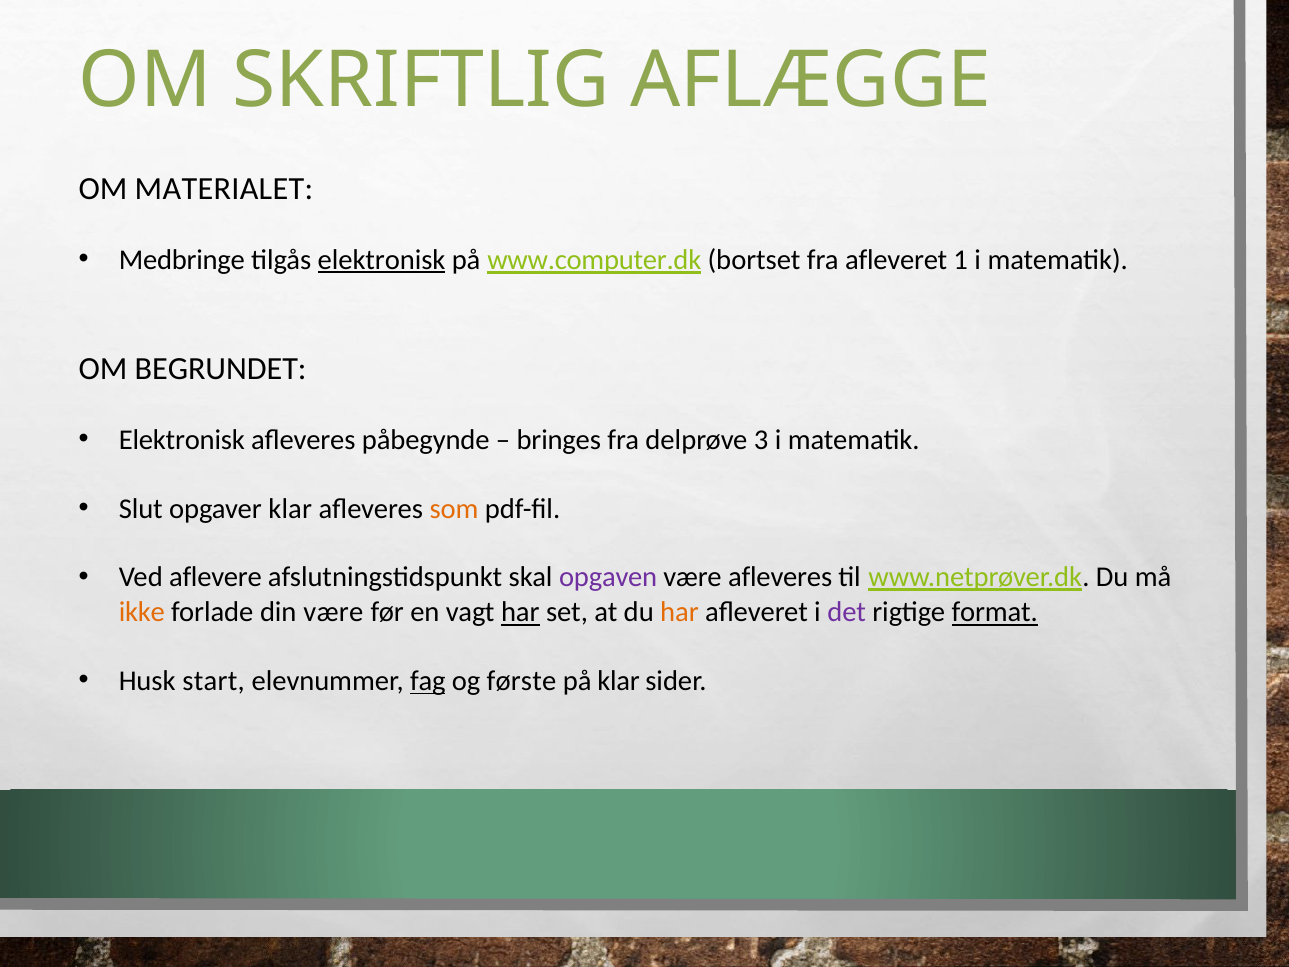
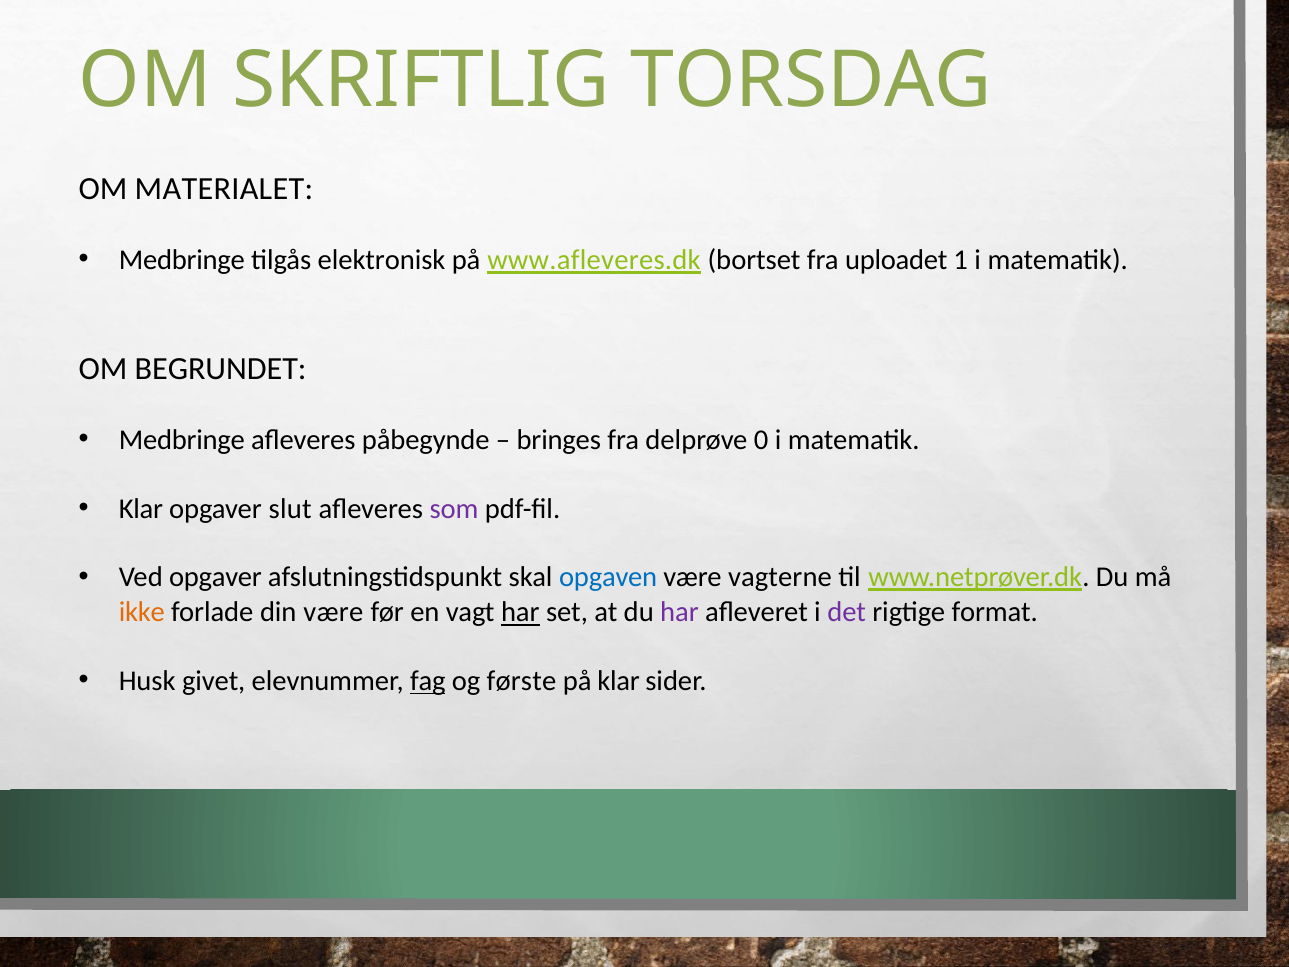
AFLÆGGE: AFLÆGGE -> TORSDAG
elektronisk at (382, 260) underline: present -> none
www.computer.dk: www.computer.dk -> www.afleveres.dk
fra afleveret: afleveret -> uploadet
Elektronisk at (182, 440): Elektronisk -> Medbringe
3: 3 -> 0
Slut at (141, 508): Slut -> Klar
opgaver klar: klar -> slut
som colour: orange -> purple
Ved aflevere: aflevere -> opgaver
opgaven colour: purple -> blue
være afleveres: afleveres -> vagterne
har at (680, 612) colour: orange -> purple
format underline: present -> none
start: start -> givet
